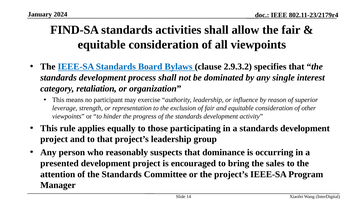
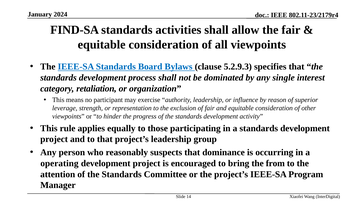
2.9.3.2: 2.9.3.2 -> 5.2.9.3
presented: presented -> operating
sales: sales -> from
